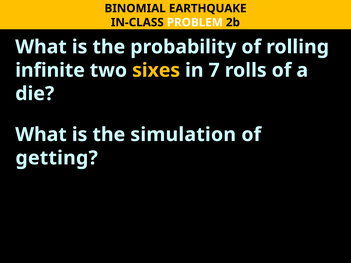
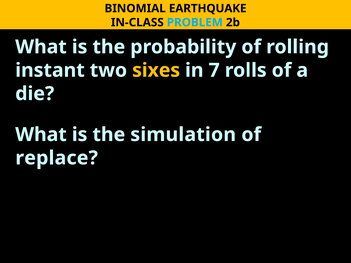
PROBLEM colour: white -> light blue
infinite: infinite -> instant
getting: getting -> replace
